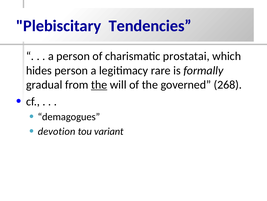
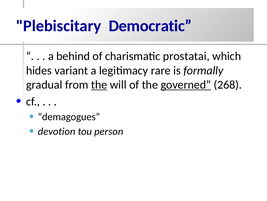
Tendencies: Tendencies -> Democratic
a person: person -> behind
hides person: person -> variant
governed underline: none -> present
variant: variant -> person
